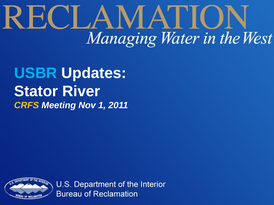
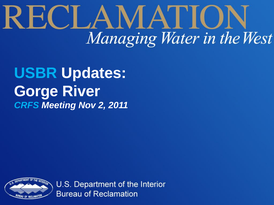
Stator: Stator -> Gorge
CRFS colour: yellow -> light blue
1: 1 -> 2
